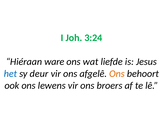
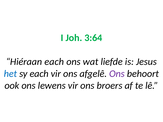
3:24: 3:24 -> 3:64
Hiéraan ware: ware -> each
sy deur: deur -> each
Ons at (117, 74) colour: orange -> purple
